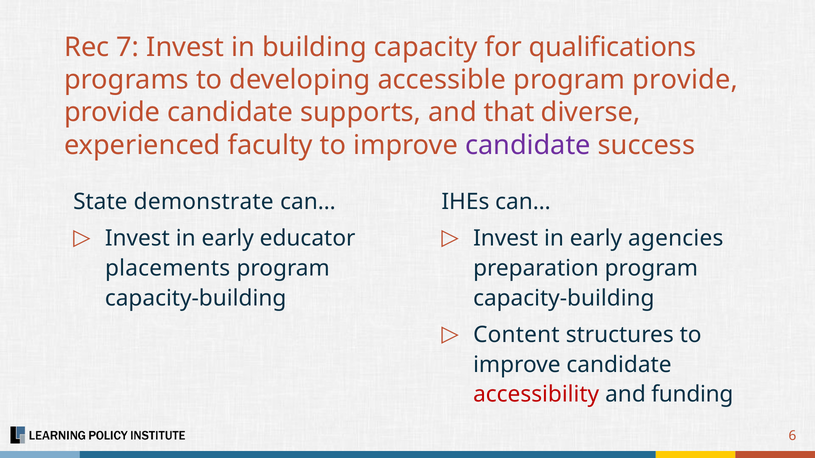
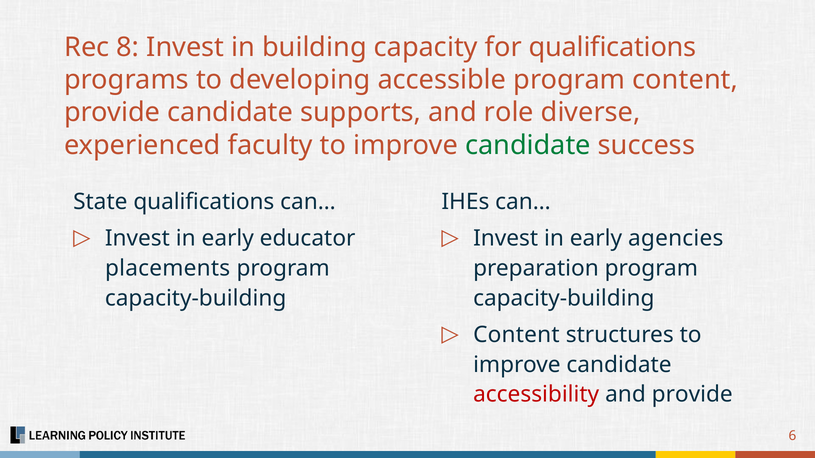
7: 7 -> 8
program provide: provide -> content
that: that -> role
candidate at (528, 145) colour: purple -> green
State demonstrate: demonstrate -> qualifications
and funding: funding -> provide
